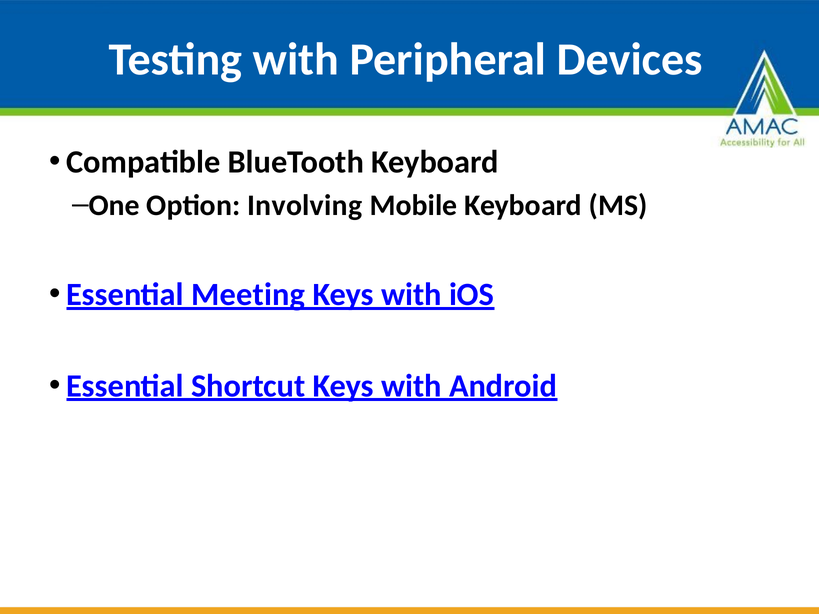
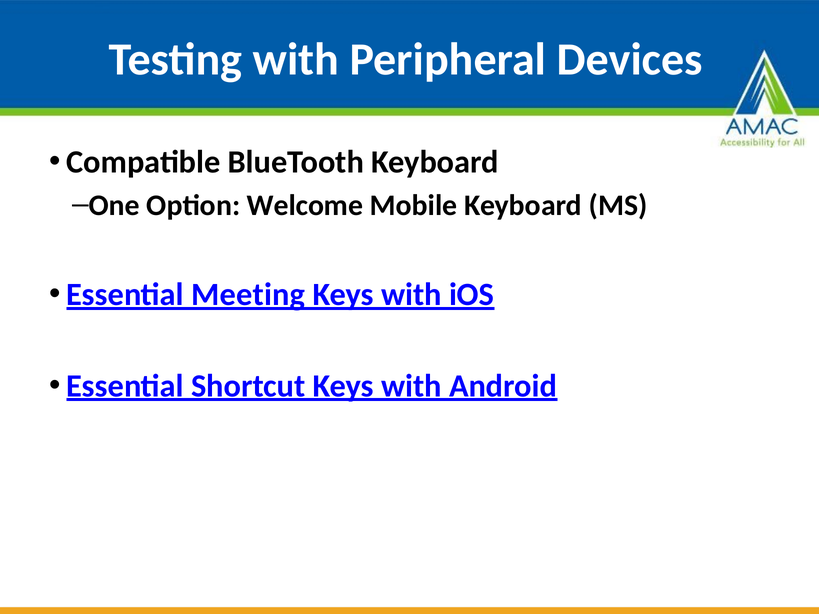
Involving: Involving -> Welcome
